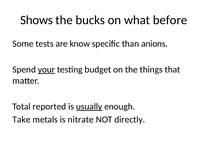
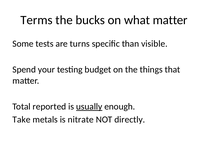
Shows: Shows -> Terms
what before: before -> matter
know: know -> turns
anions: anions -> visible
your underline: present -> none
